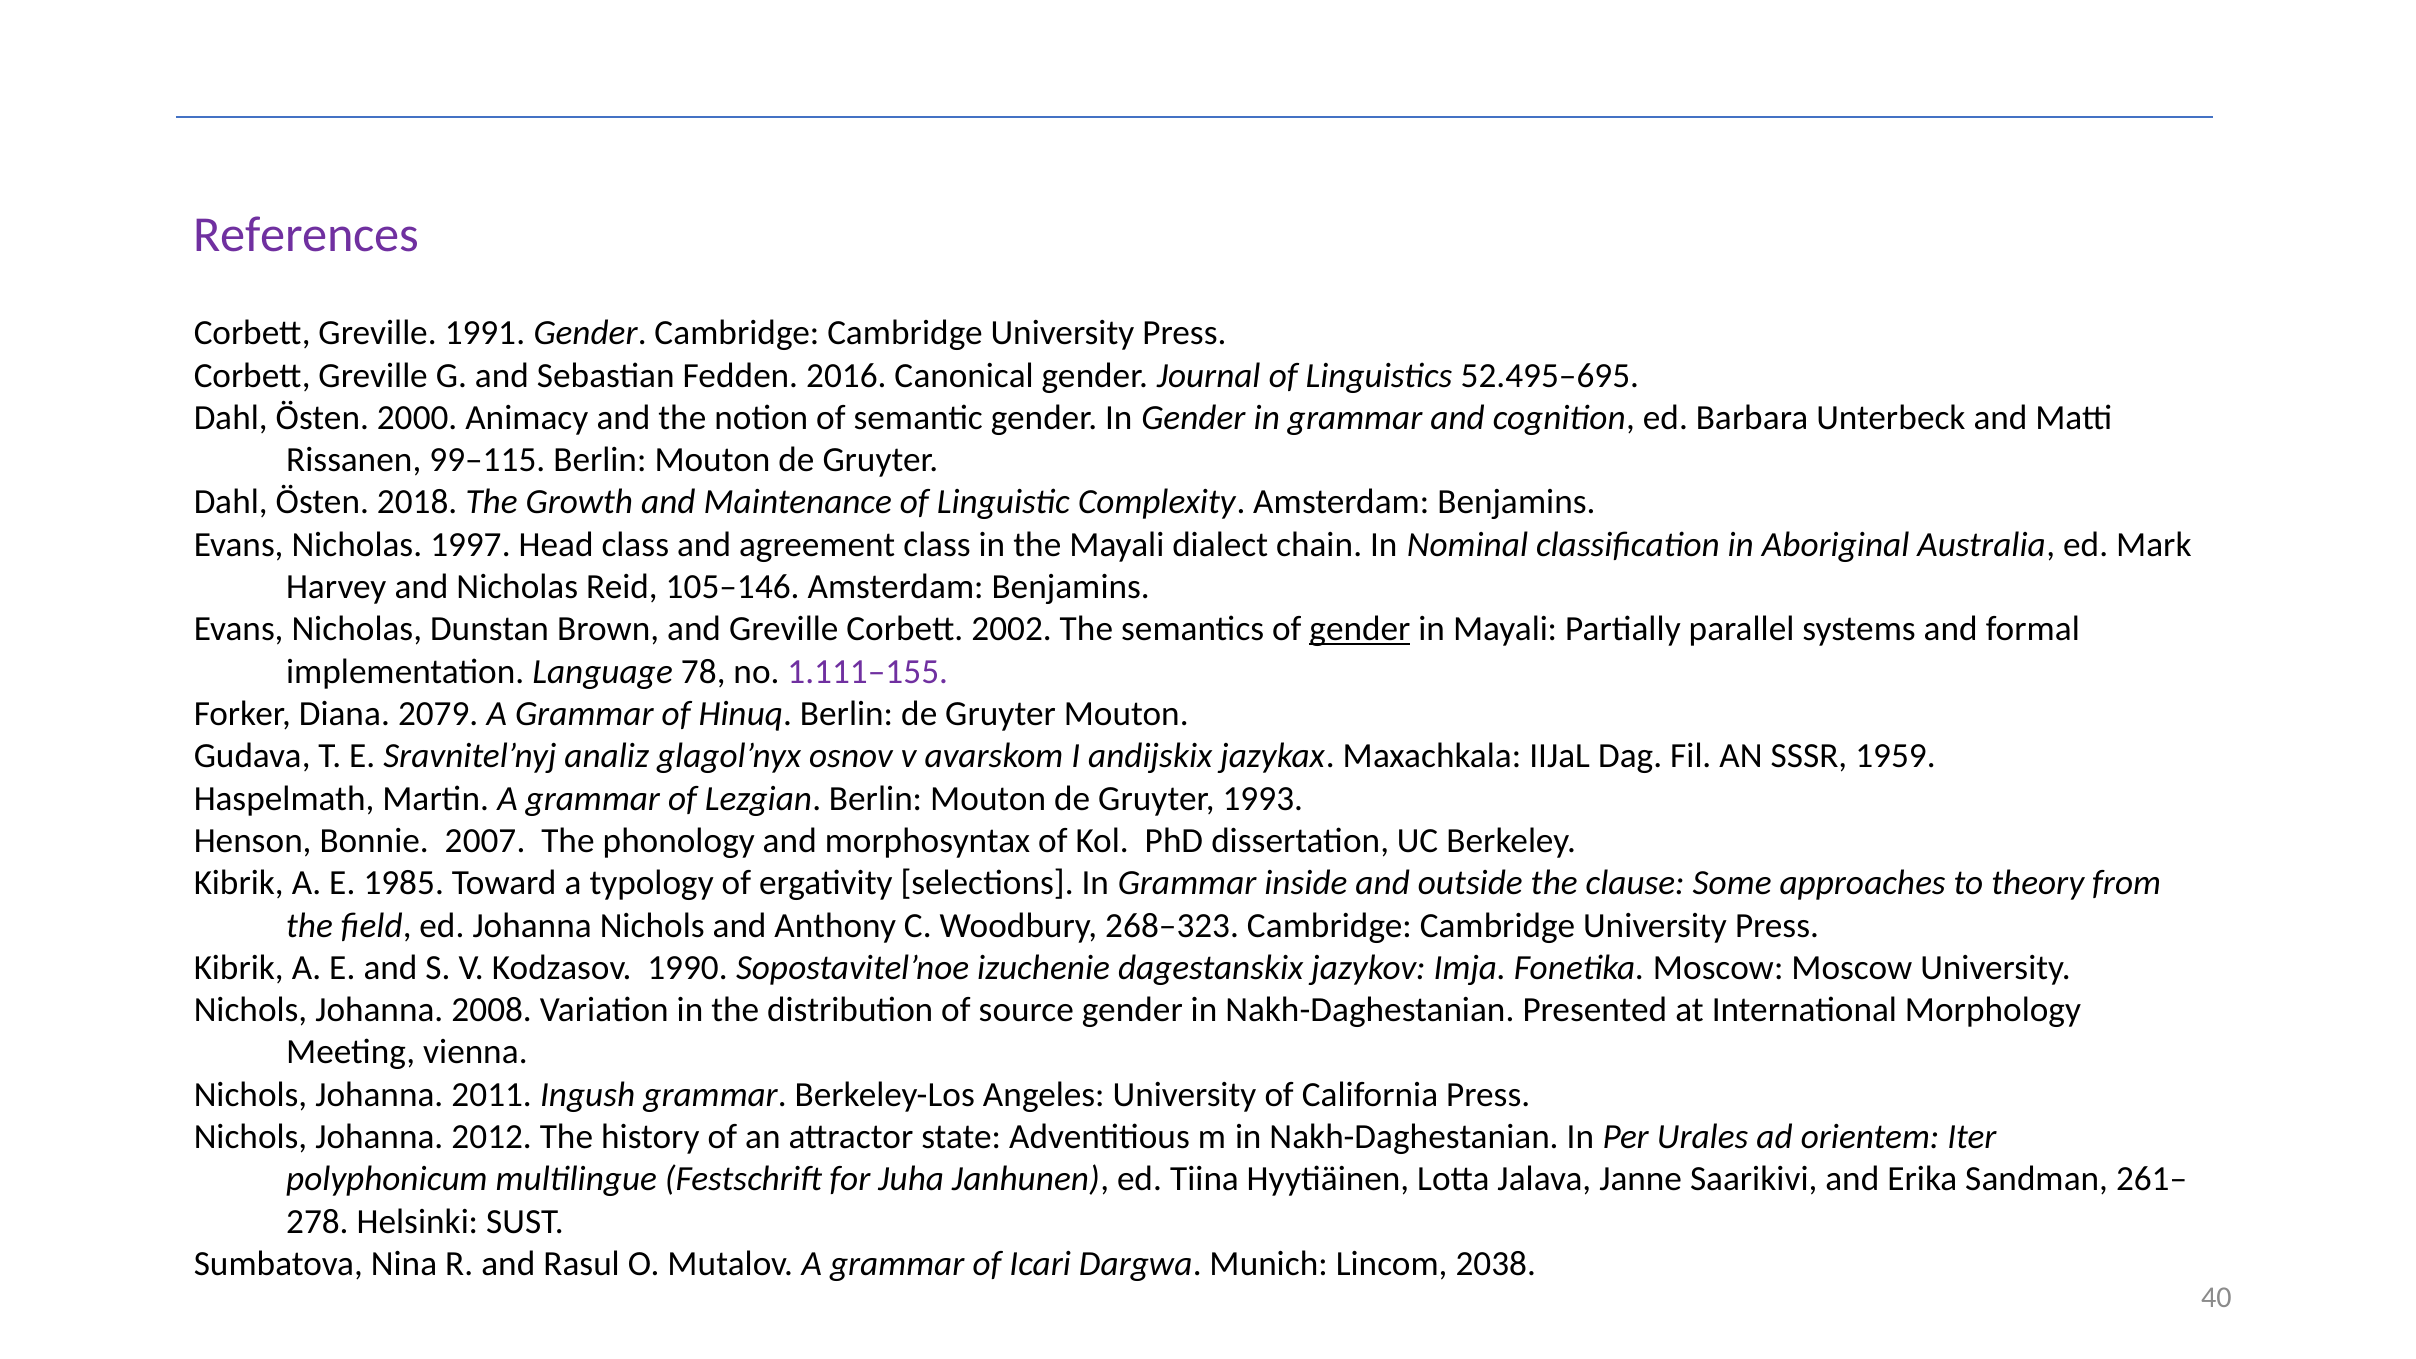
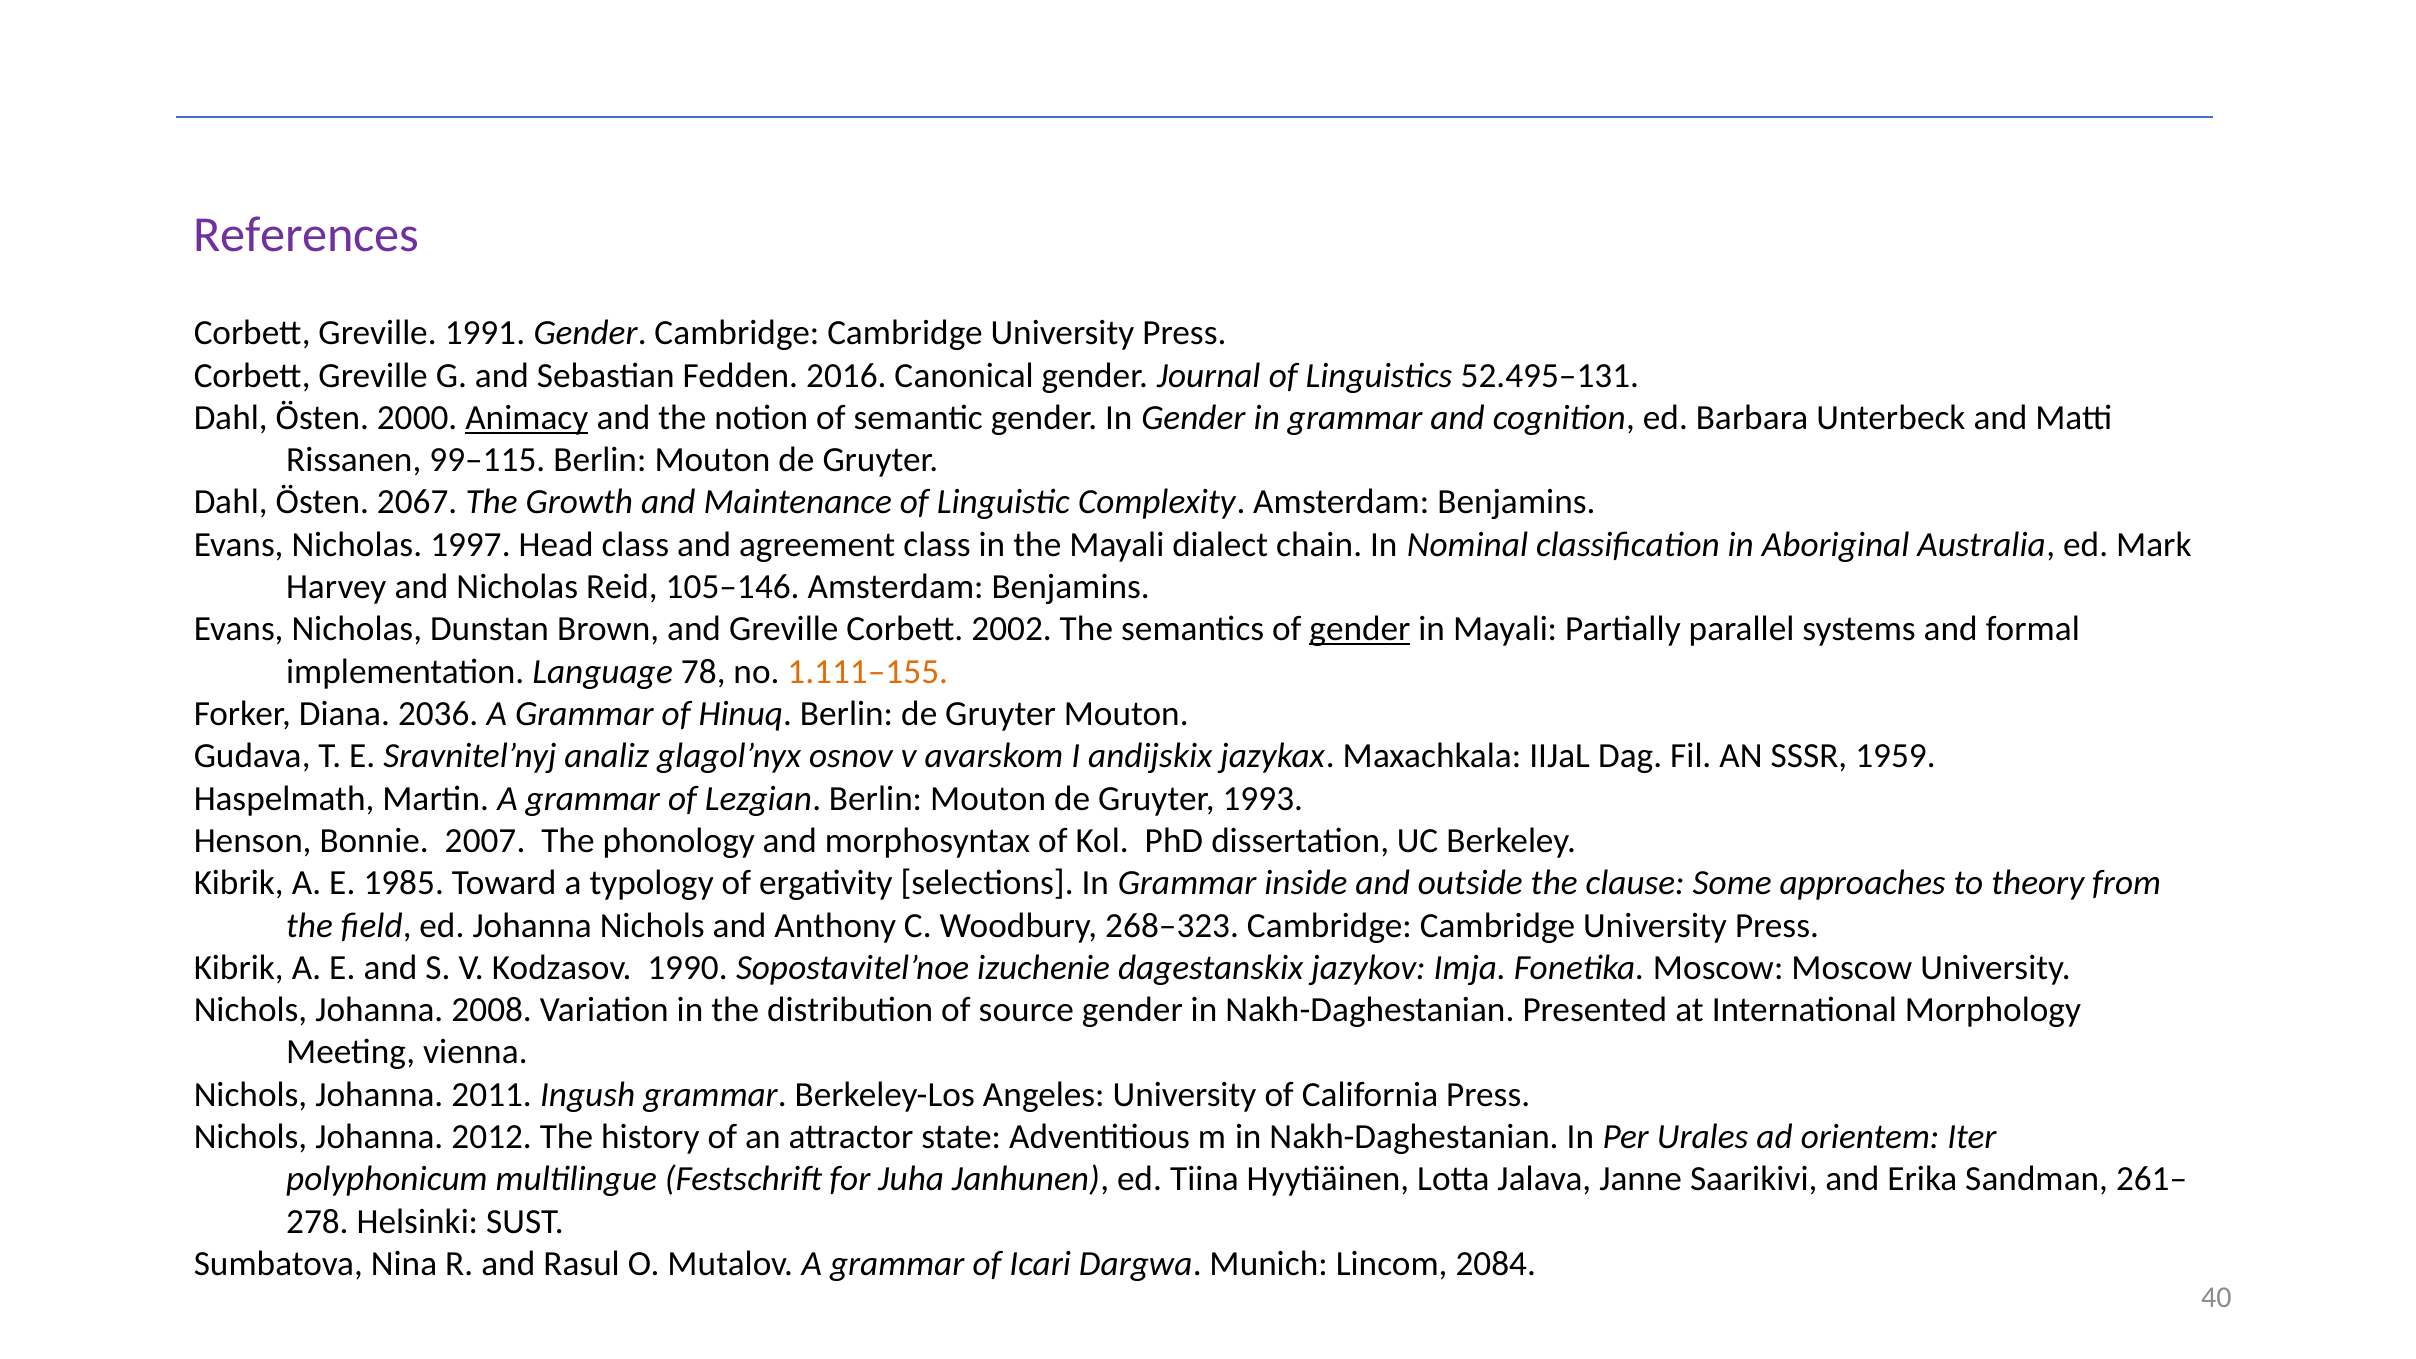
52.495–695: 52.495–695 -> 52.495–131
Animacy underline: none -> present
2018: 2018 -> 2067
1.111–155 colour: purple -> orange
2079: 2079 -> 2036
2038: 2038 -> 2084
